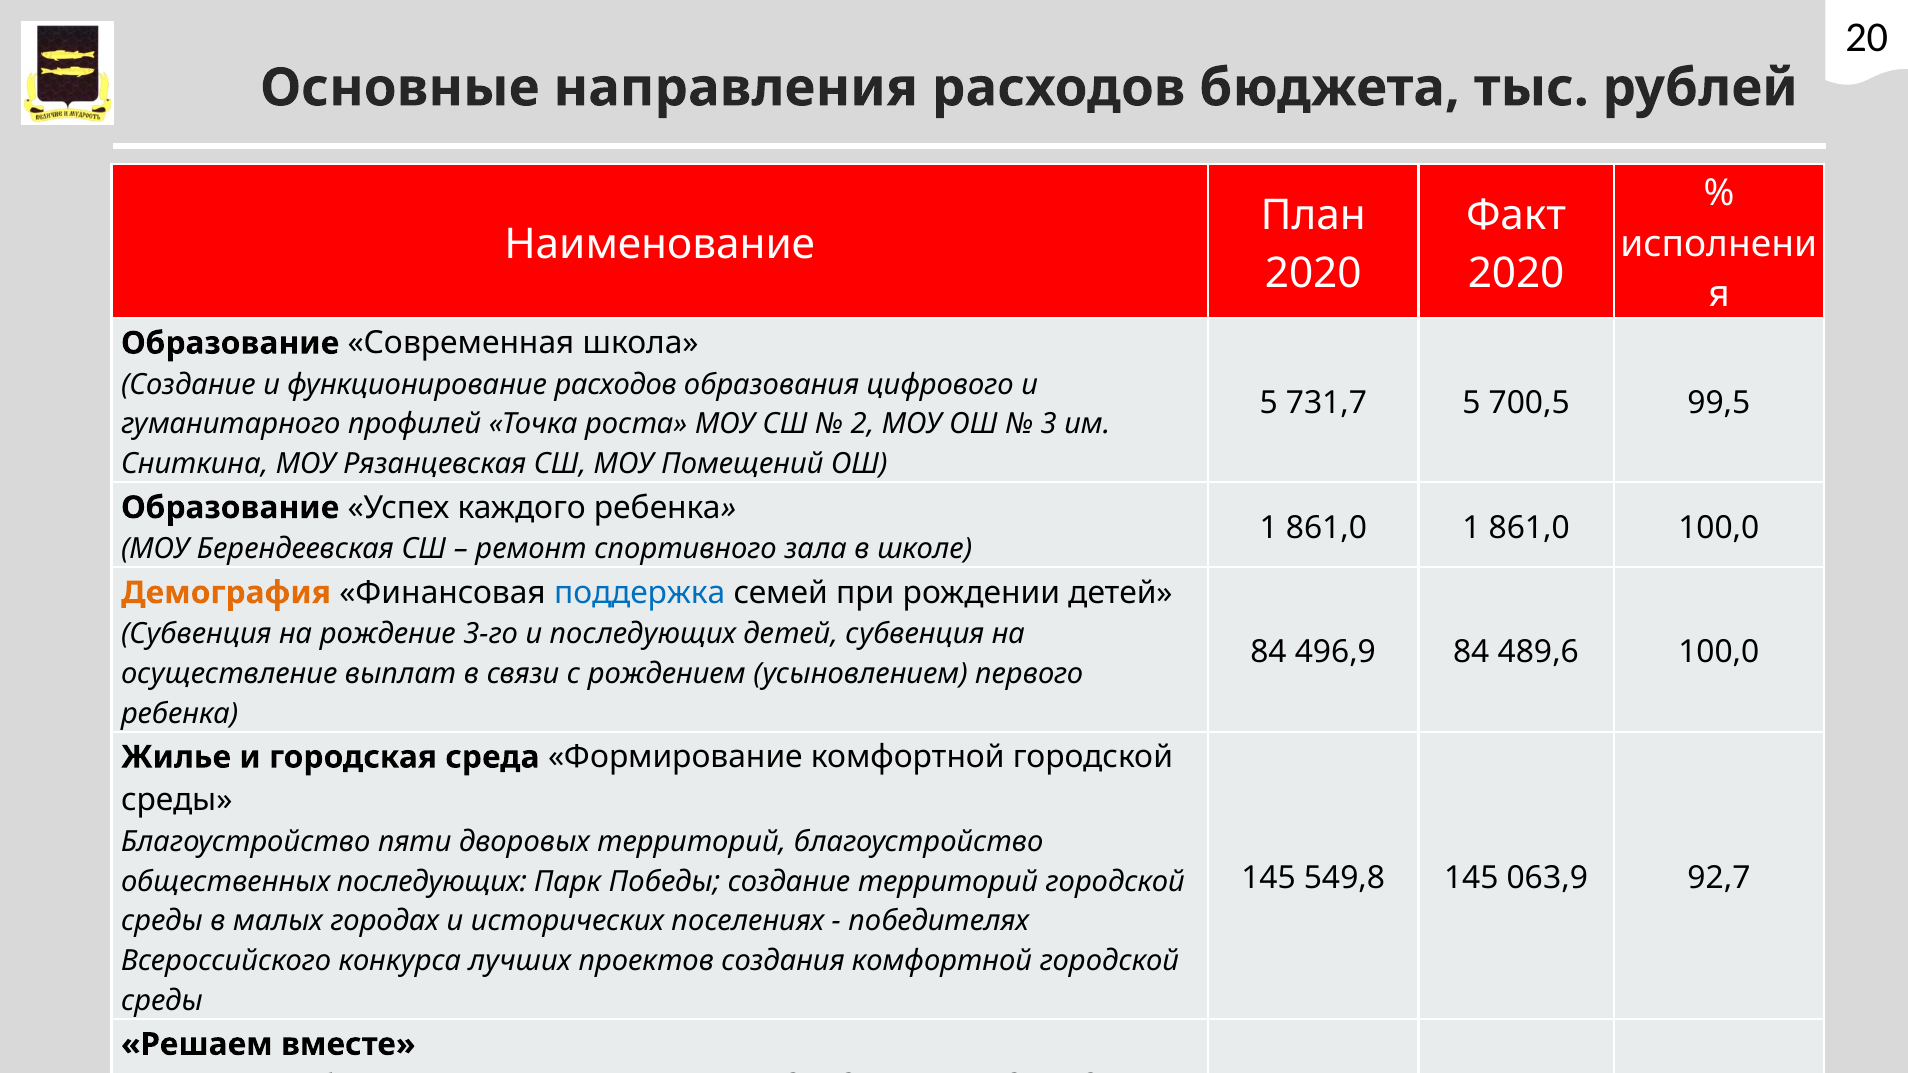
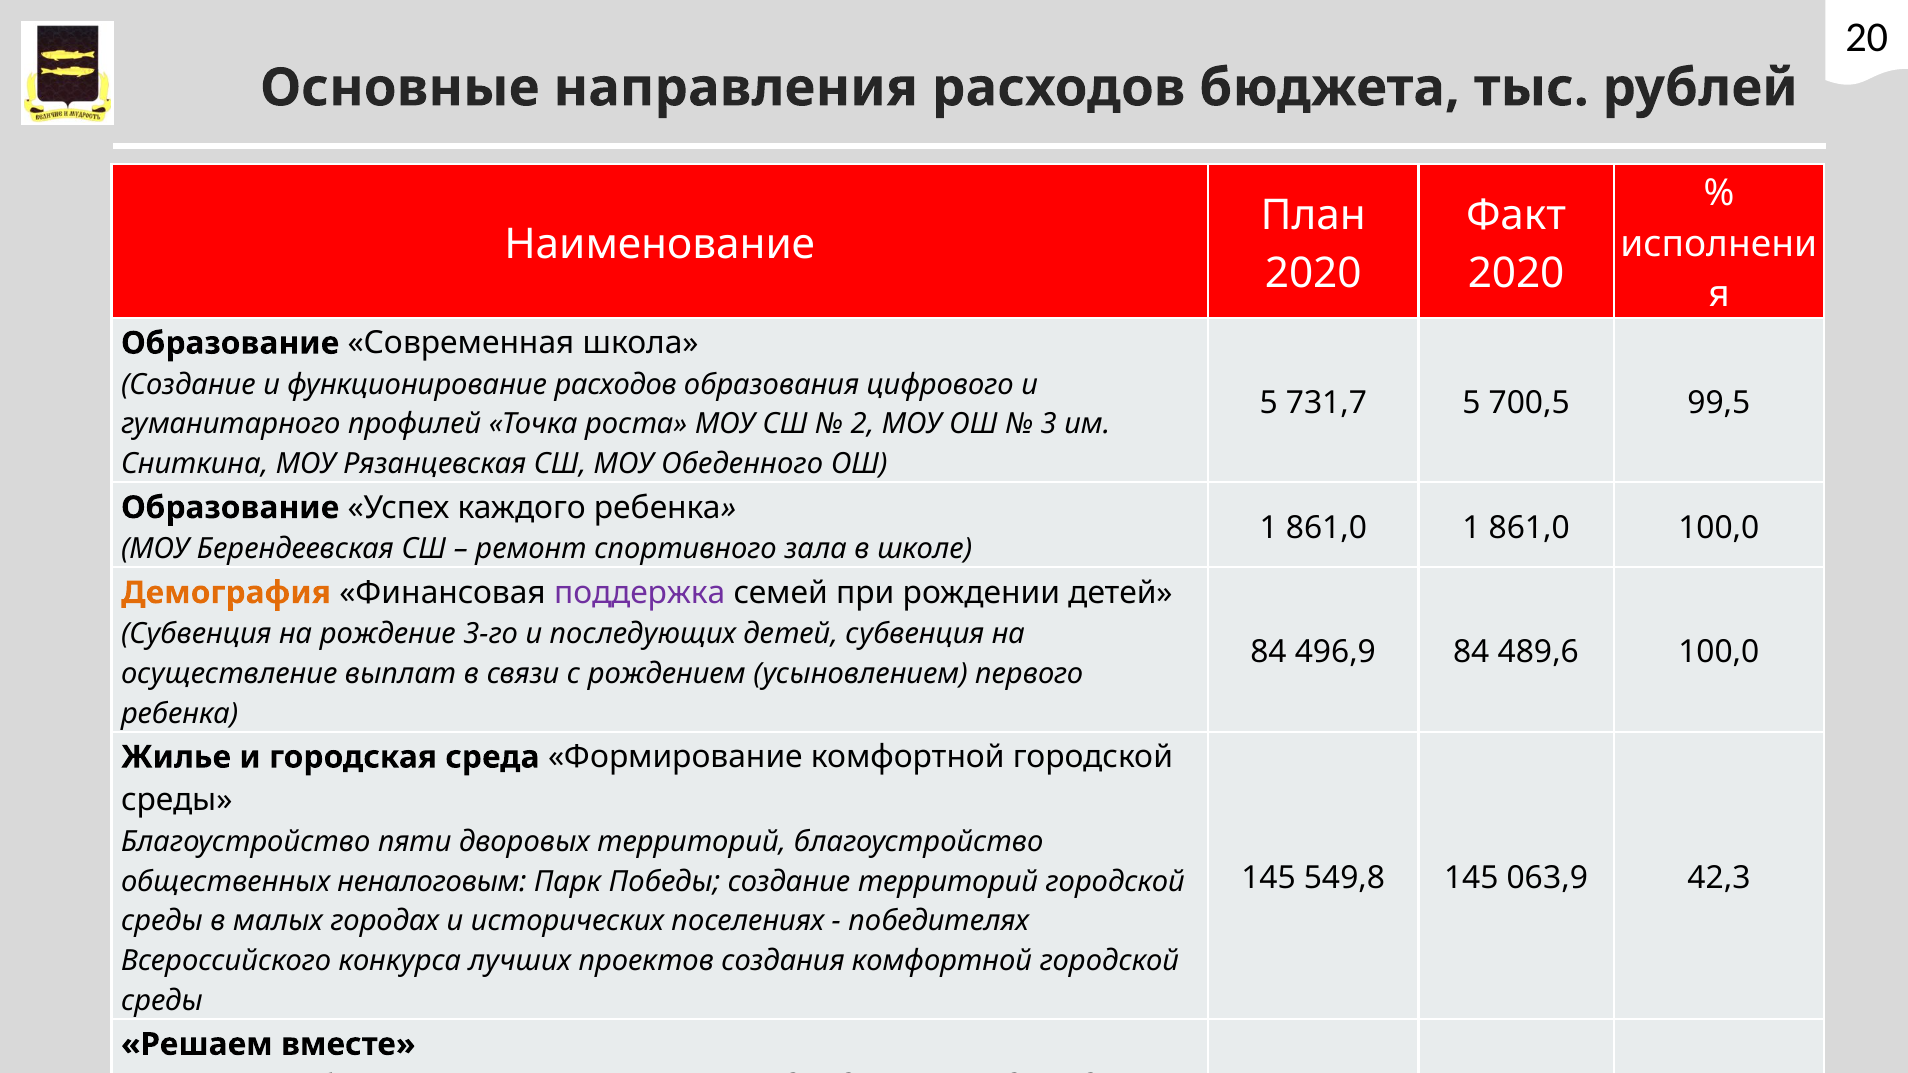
МОУ Помещений: Помещений -> Обеденного
поддержка colour: blue -> purple
92,7: 92,7 -> 42,3
общественных последующих: последующих -> неналоговым
